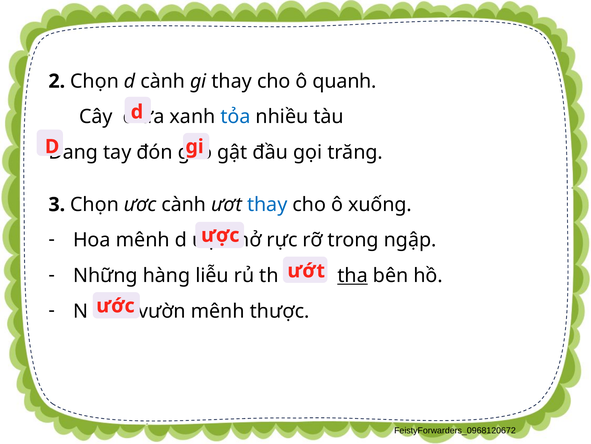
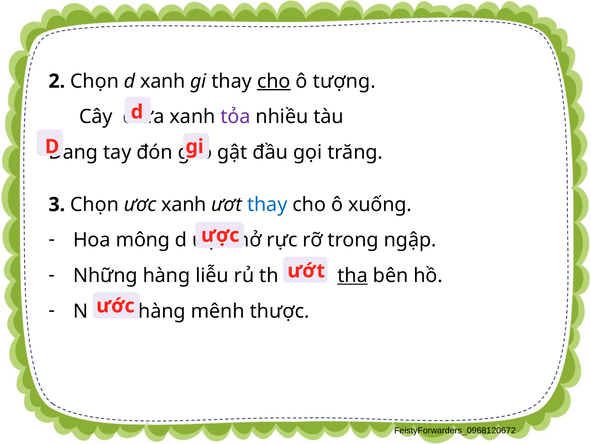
d cành: cành -> xanh
cho at (274, 81) underline: none -> present
quanh: quanh -> tượng
tỏa colour: blue -> purple
ươc cành: cành -> xanh
Hoa mênh: mênh -> mông
vườn at (162, 311): vườn -> hàng
